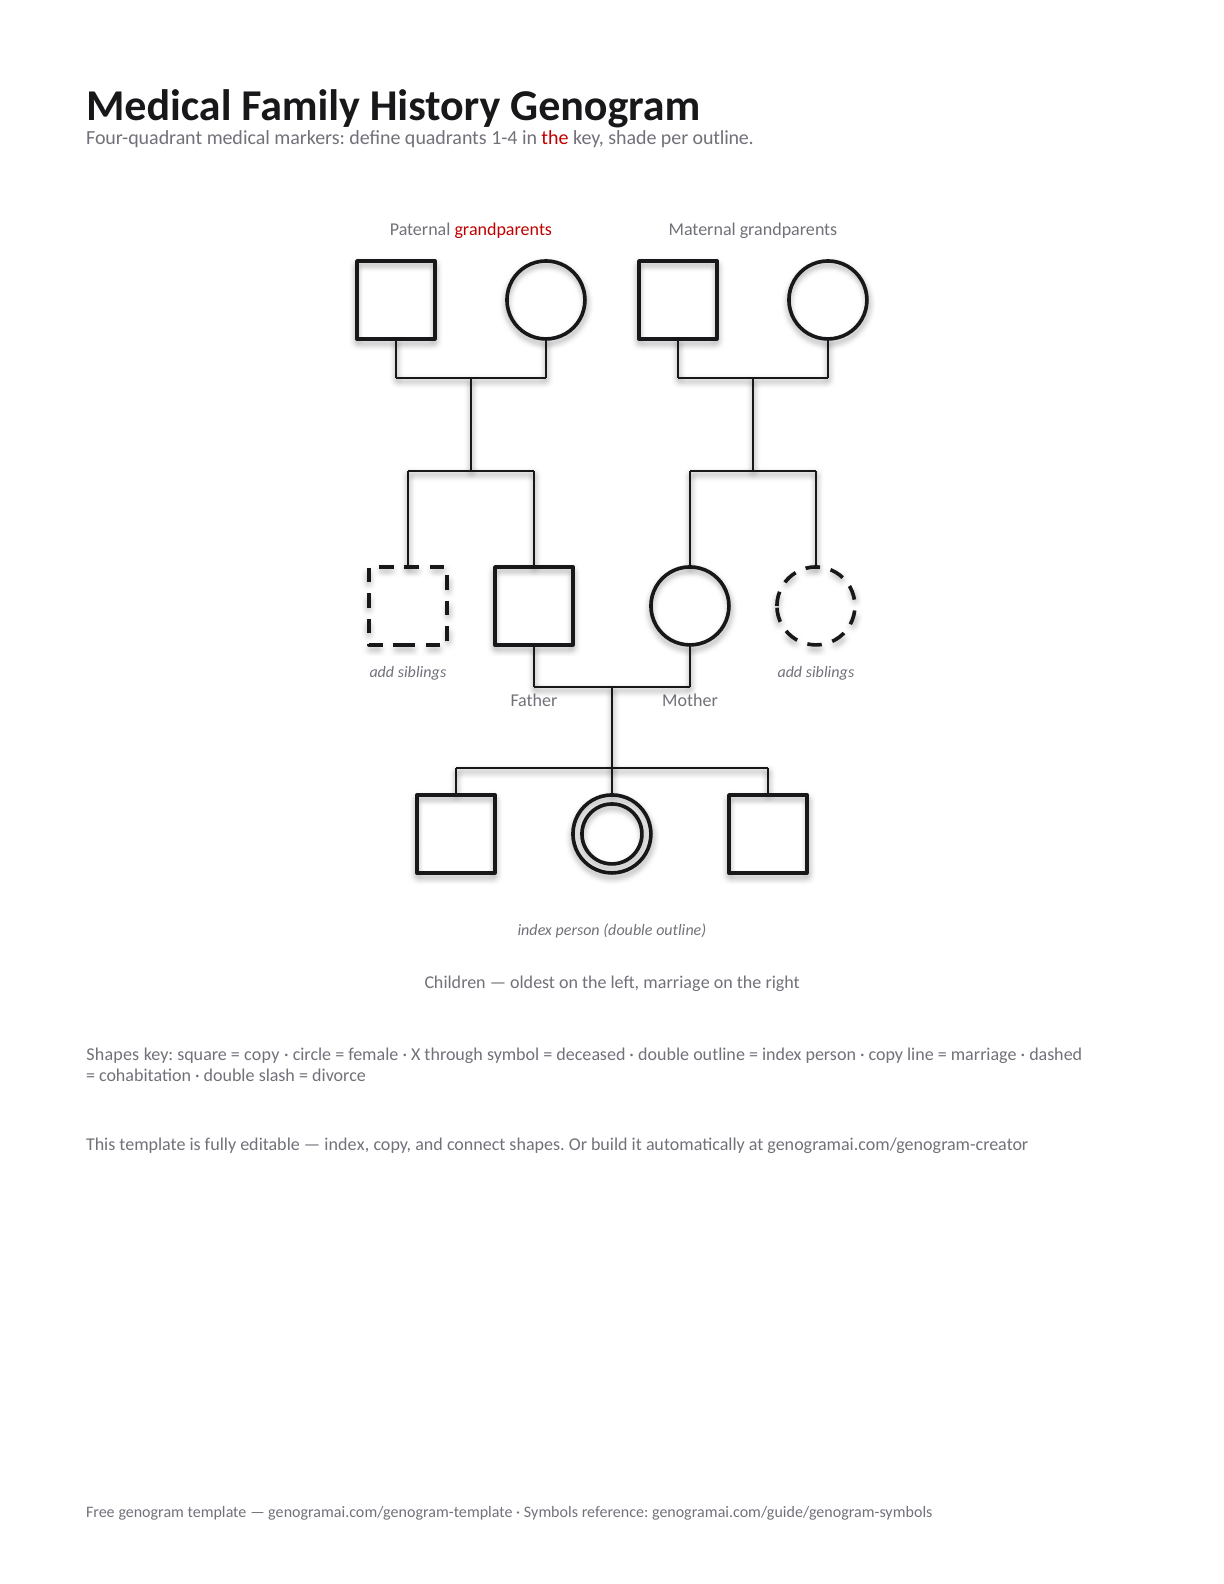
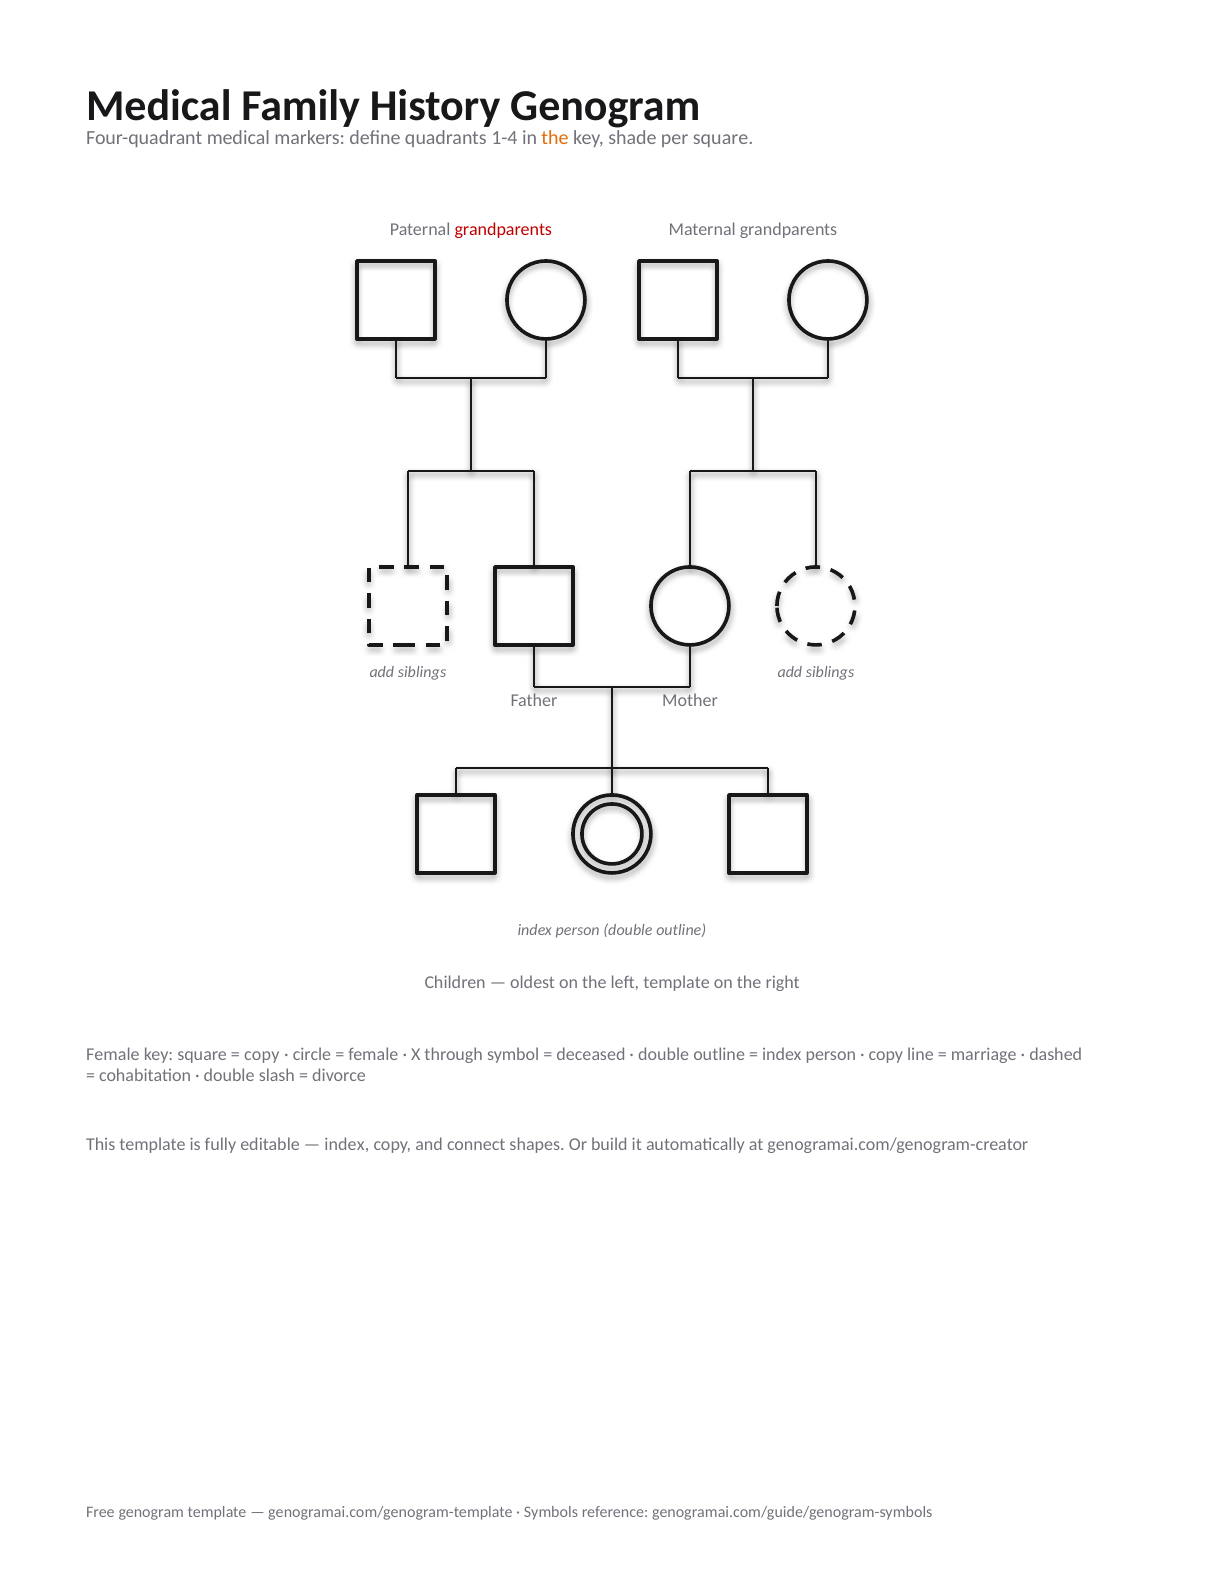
the at (555, 137) colour: red -> orange
per outline: outline -> square
left marriage: marriage -> template
Shapes at (113, 1054): Shapes -> Female
